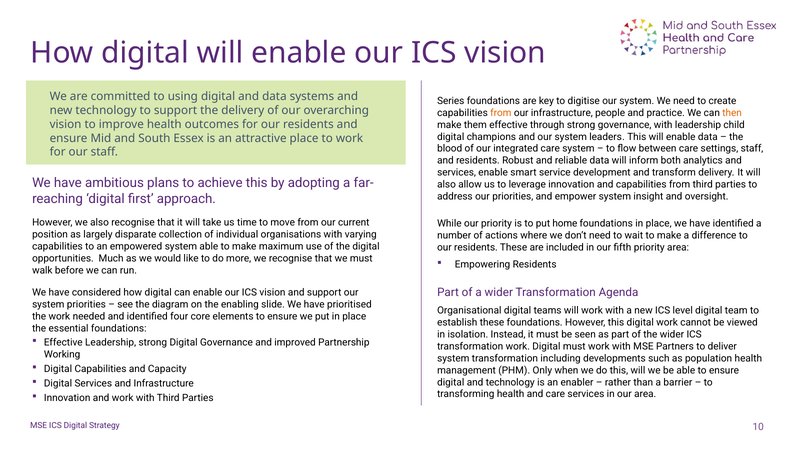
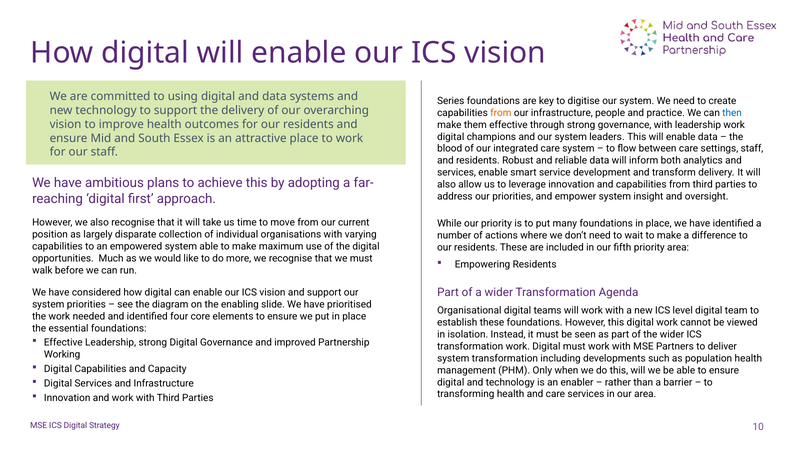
then colour: orange -> blue
leadership child: child -> work
home: home -> many
